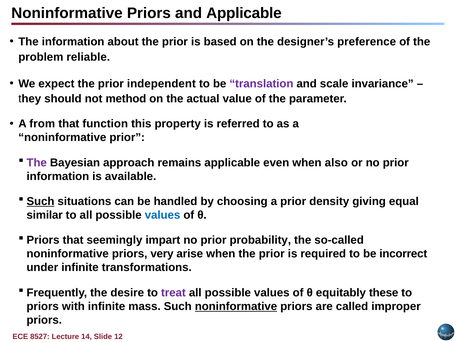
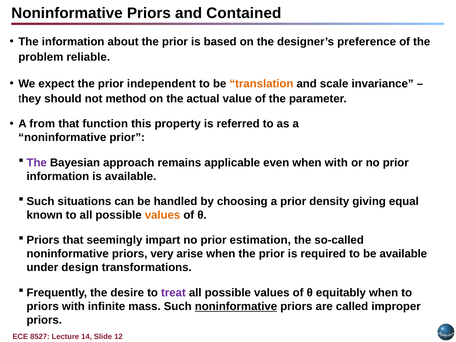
and Applicable: Applicable -> Contained
translation colour: purple -> orange
when also: also -> with
Such at (40, 201) underline: present -> none
similar: similar -> known
values at (163, 215) colour: blue -> orange
probability: probability -> estimation
be incorrect: incorrect -> available
under infinite: infinite -> design
equitably these: these -> when
